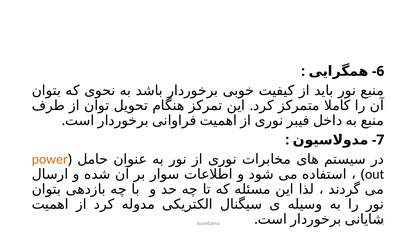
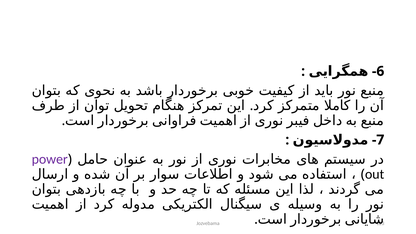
power colour: orange -> purple
